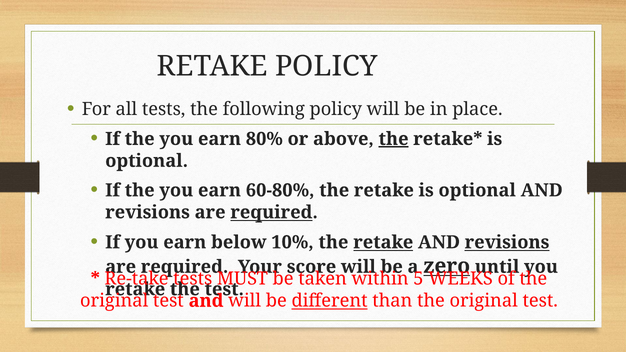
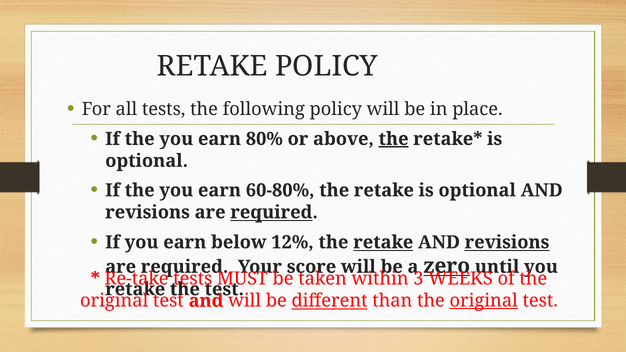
10%: 10% -> 12%
5: 5 -> 3
original at (484, 301) underline: none -> present
